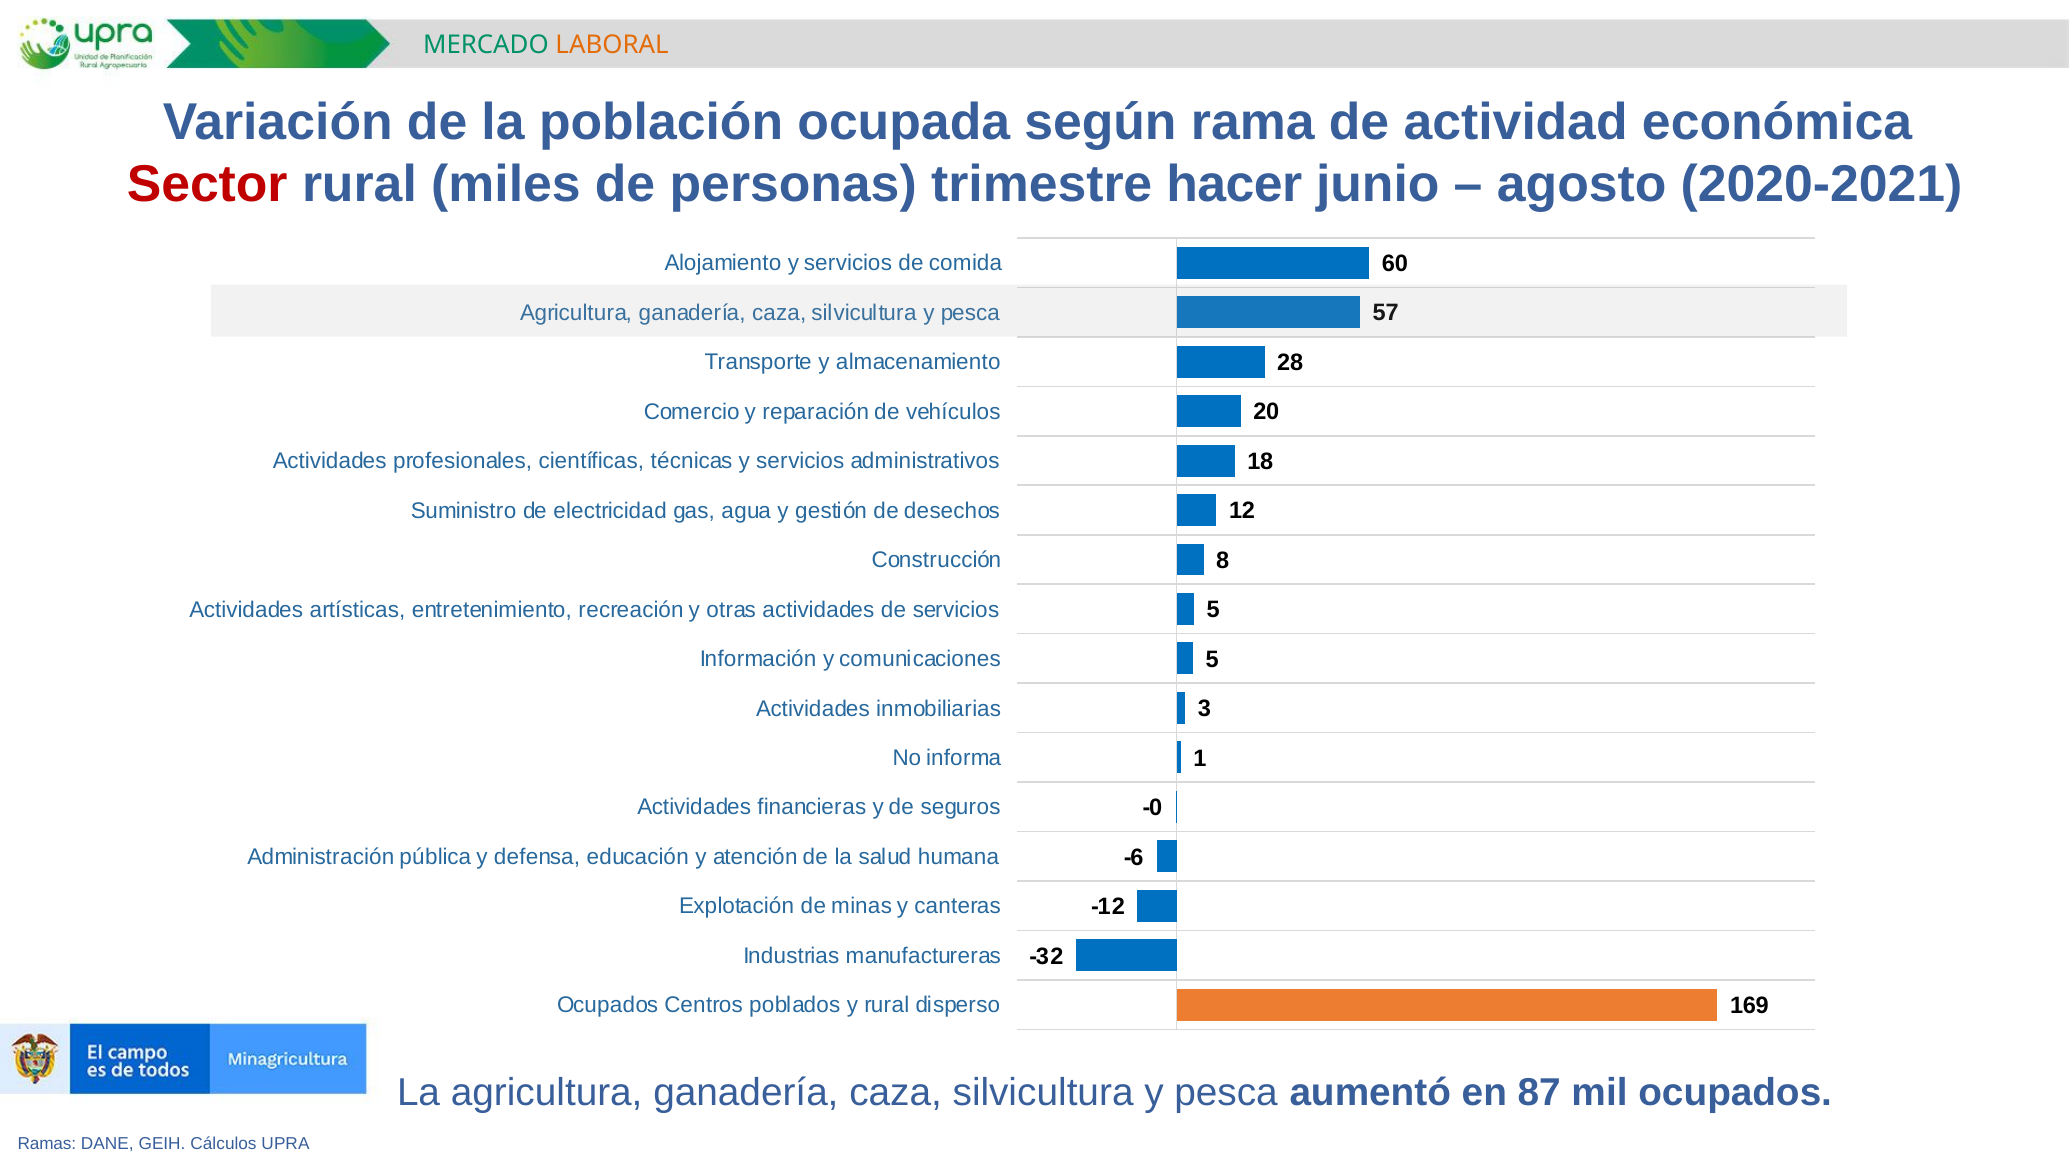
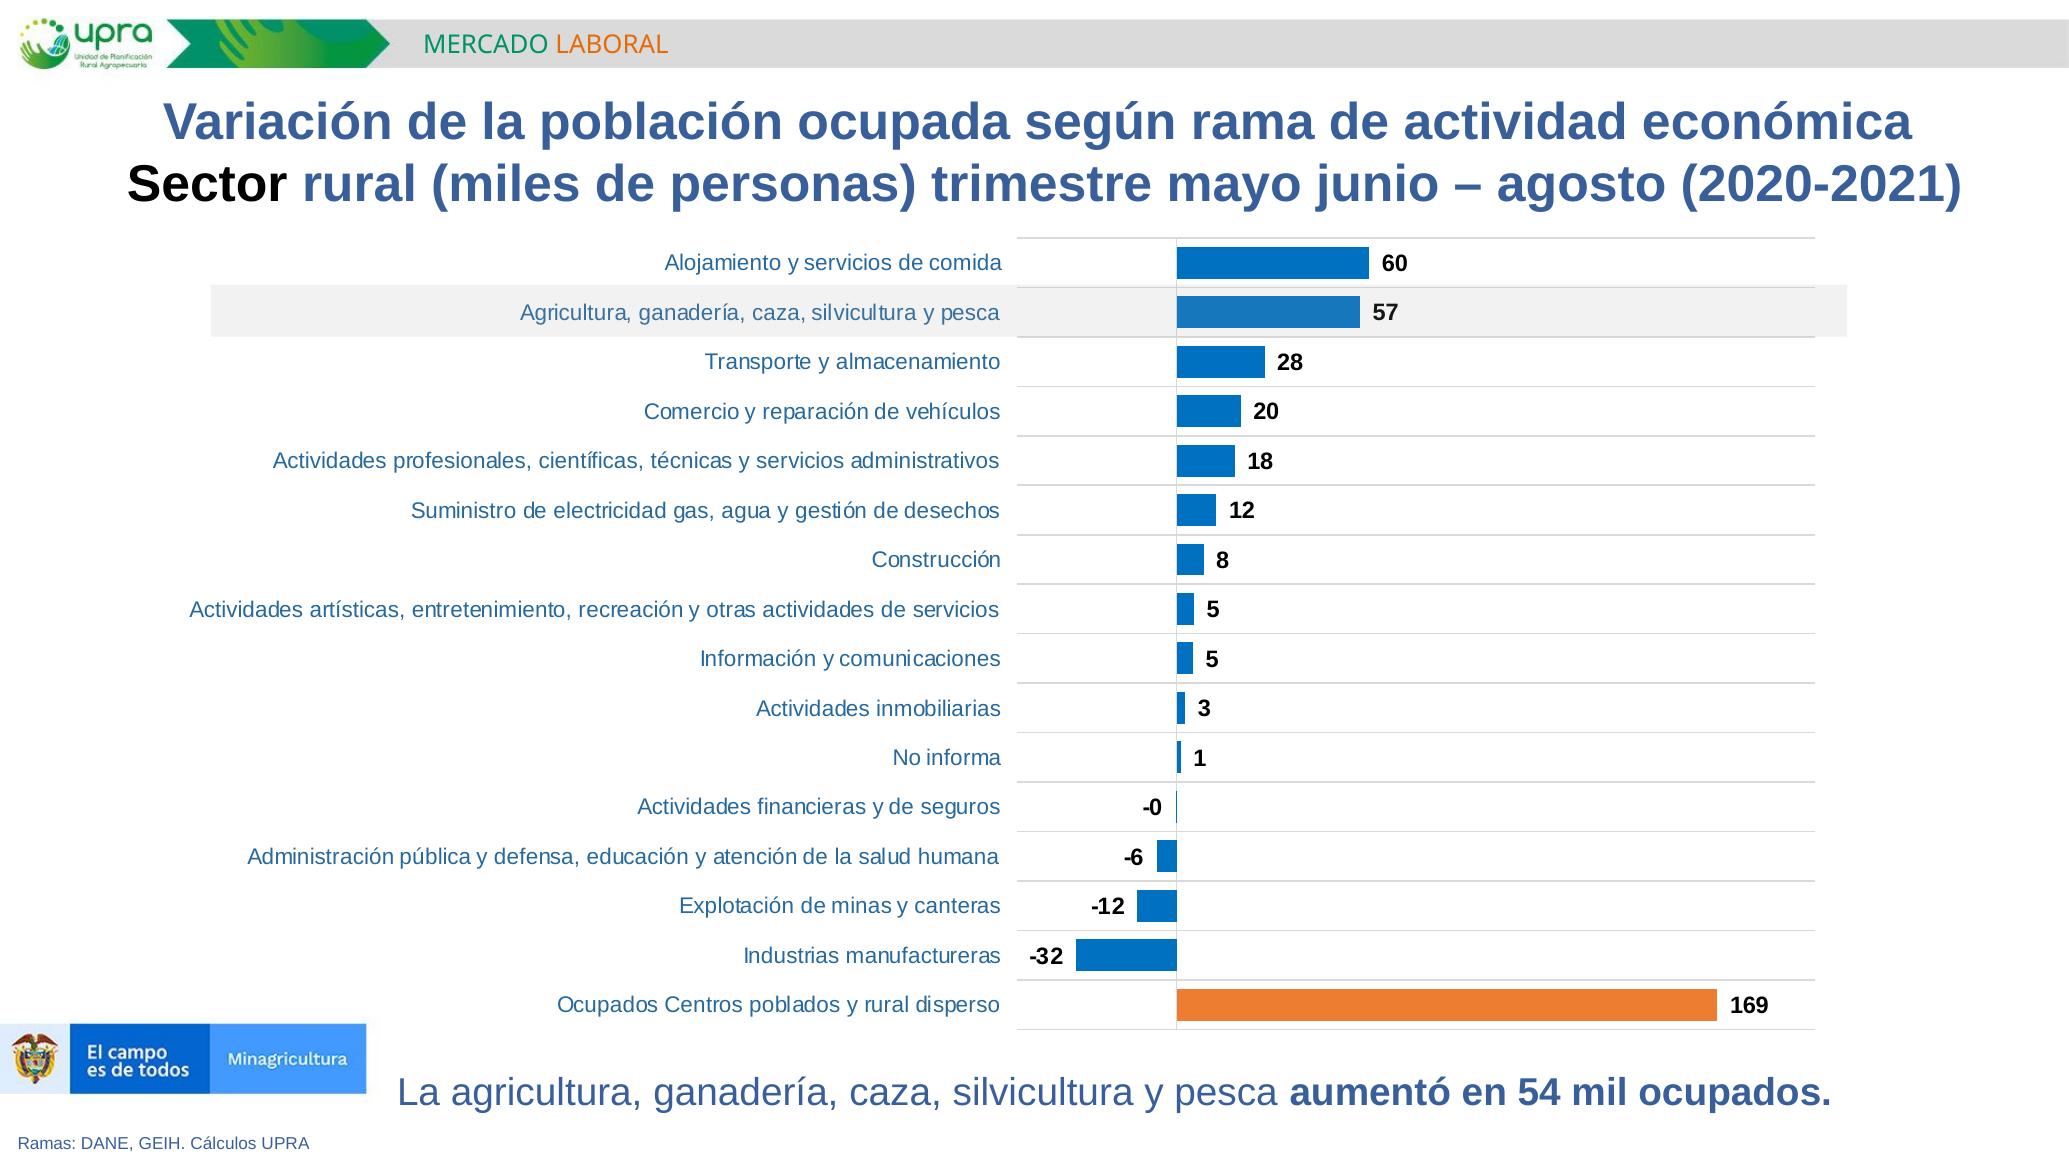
Sector colour: red -> black
hacer: hacer -> mayo
87: 87 -> 54
